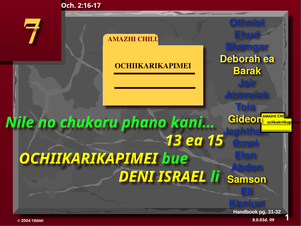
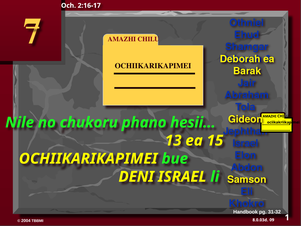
Jeremiah: Jeremiah -> Abraham
kani…: kani… -> hesii…
Omei at (245, 143): Omei -> Israel
